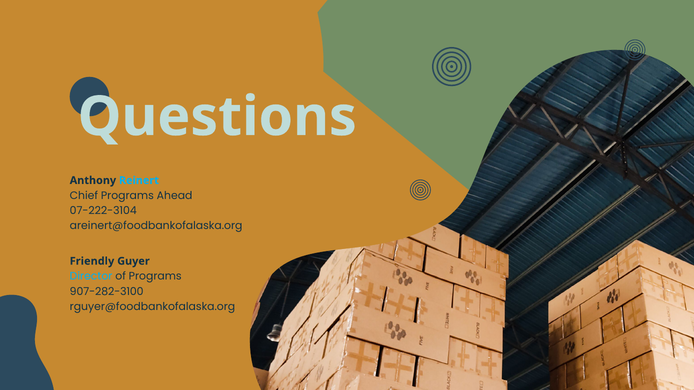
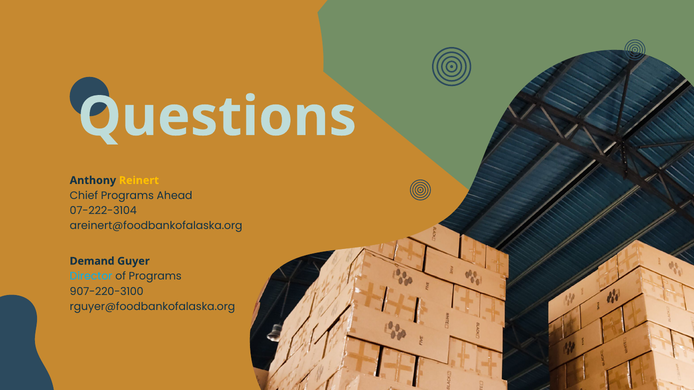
Reinert colour: light blue -> yellow
Friendly: Friendly -> Demand
907-282-3100: 907-282-3100 -> 907-220-3100
